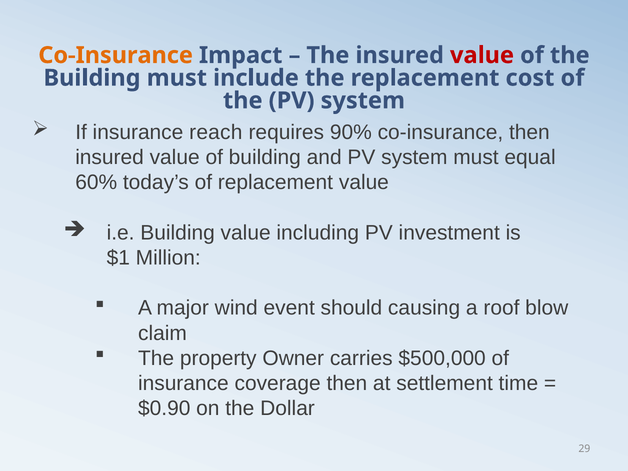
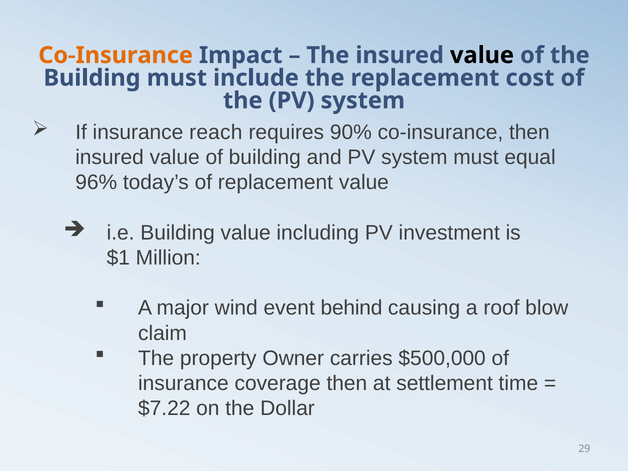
value at (482, 55) colour: red -> black
60%: 60% -> 96%
should: should -> behind
$0.90: $0.90 -> $7.22
